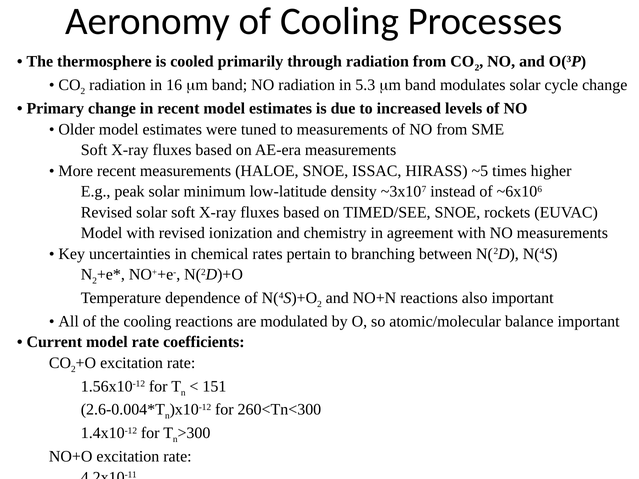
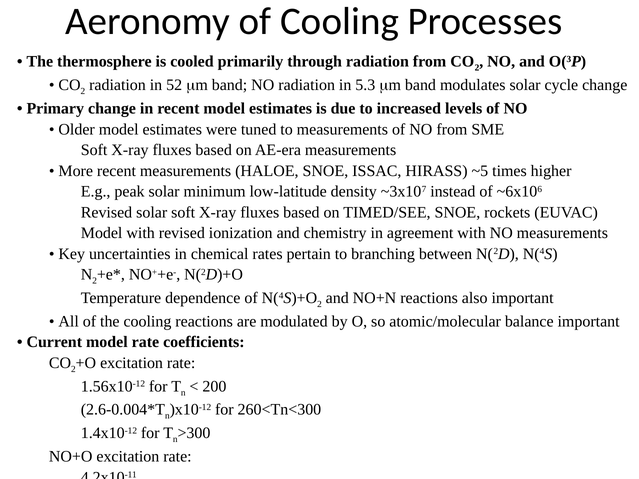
16: 16 -> 52
151: 151 -> 200
